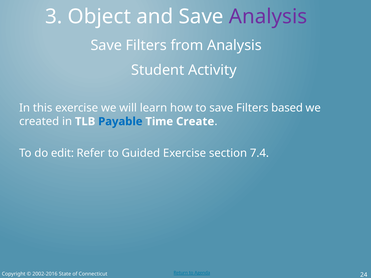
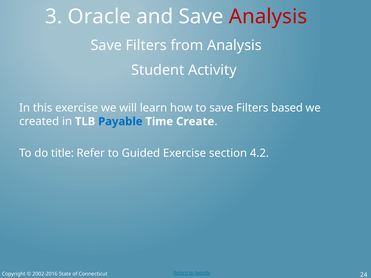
Object: Object -> Oracle
Analysis at (268, 17) colour: purple -> red
edit: edit -> title
7.4: 7.4 -> 4.2
